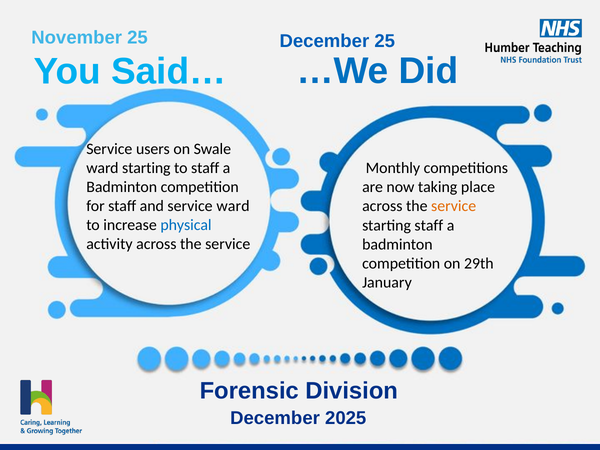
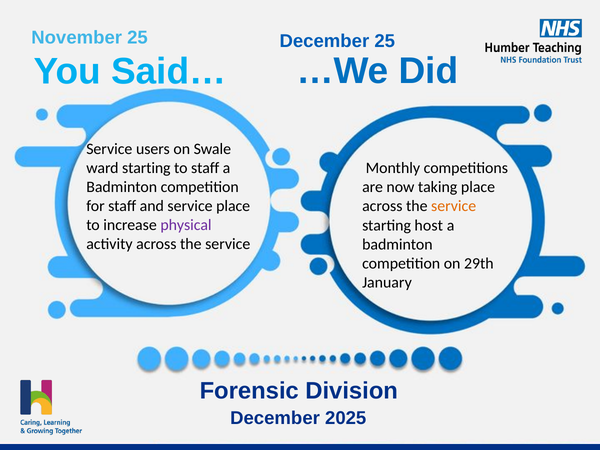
service ward: ward -> place
physical colour: blue -> purple
starting staff: staff -> host
